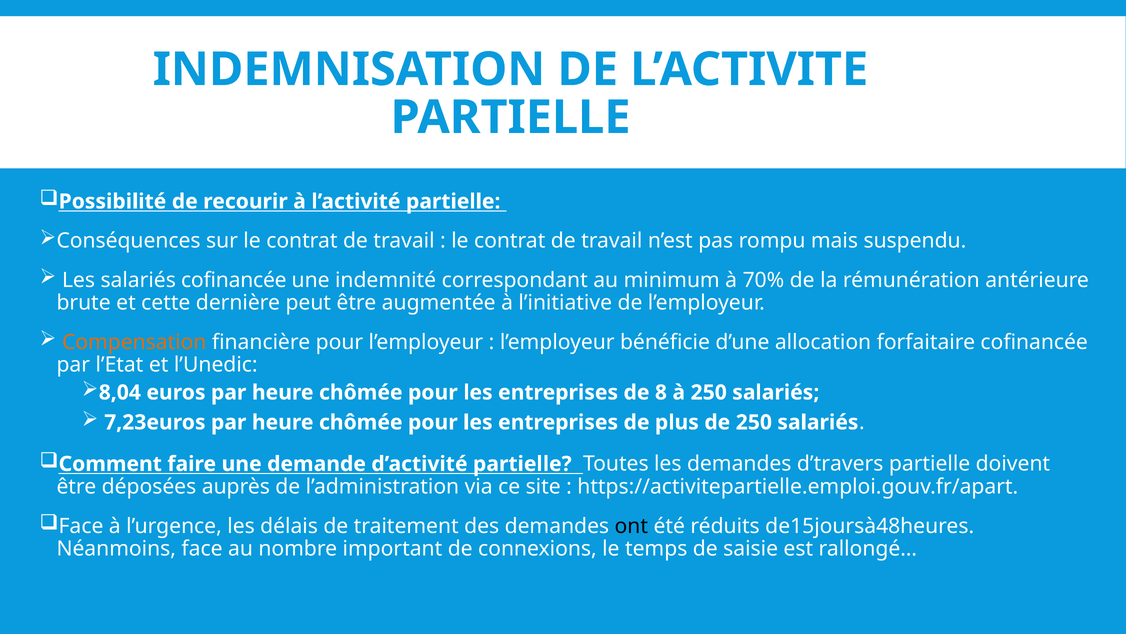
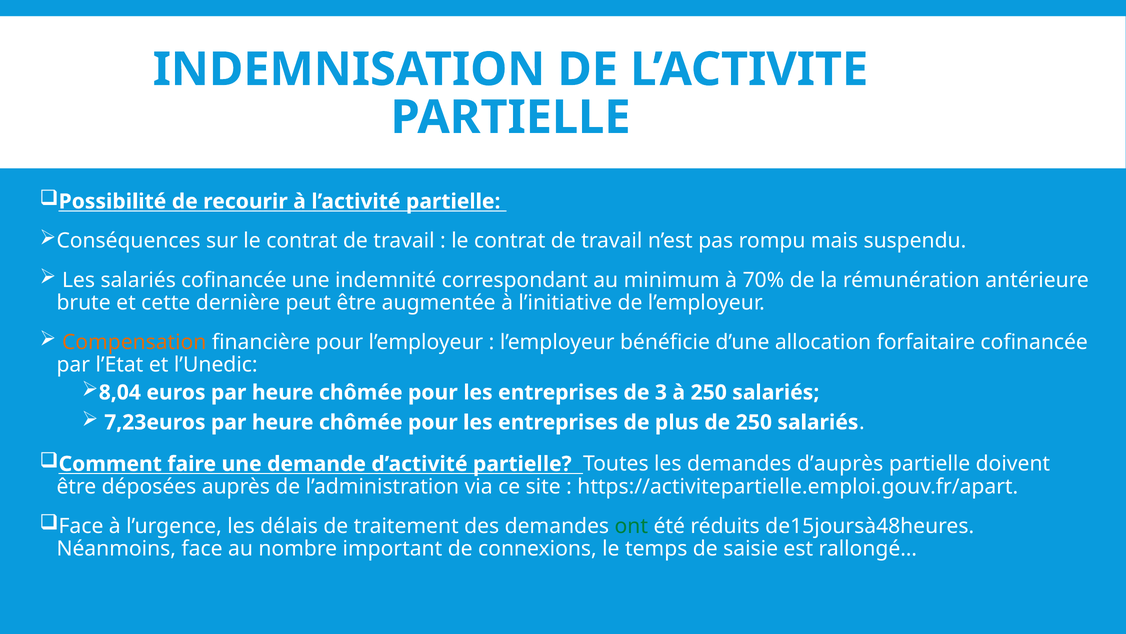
8: 8 -> 3
d’travers: d’travers -> d’auprès
ont colour: black -> green
